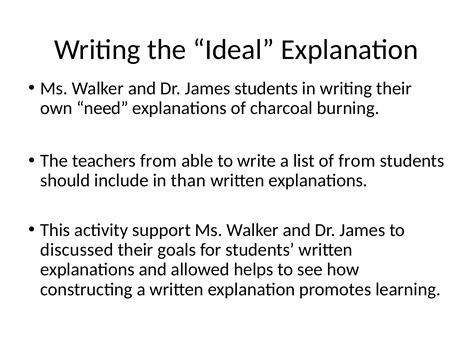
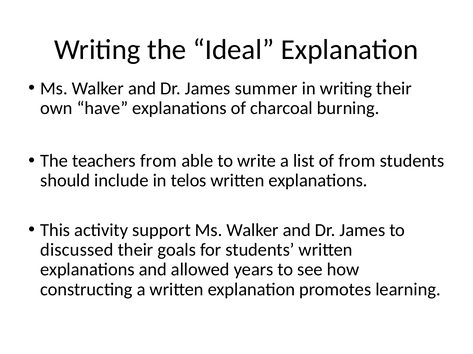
James students: students -> summer
need: need -> have
than: than -> telos
helps: helps -> years
